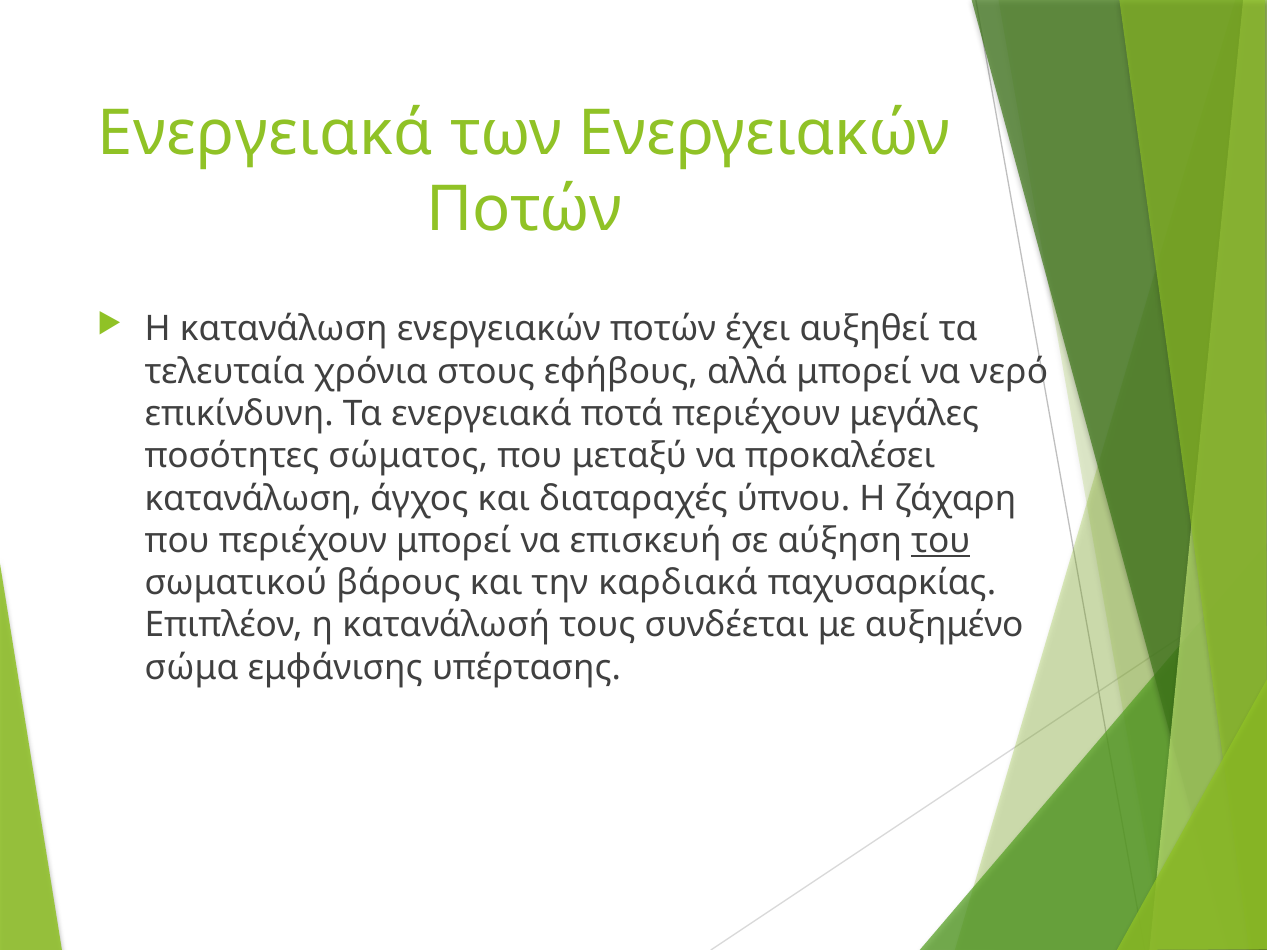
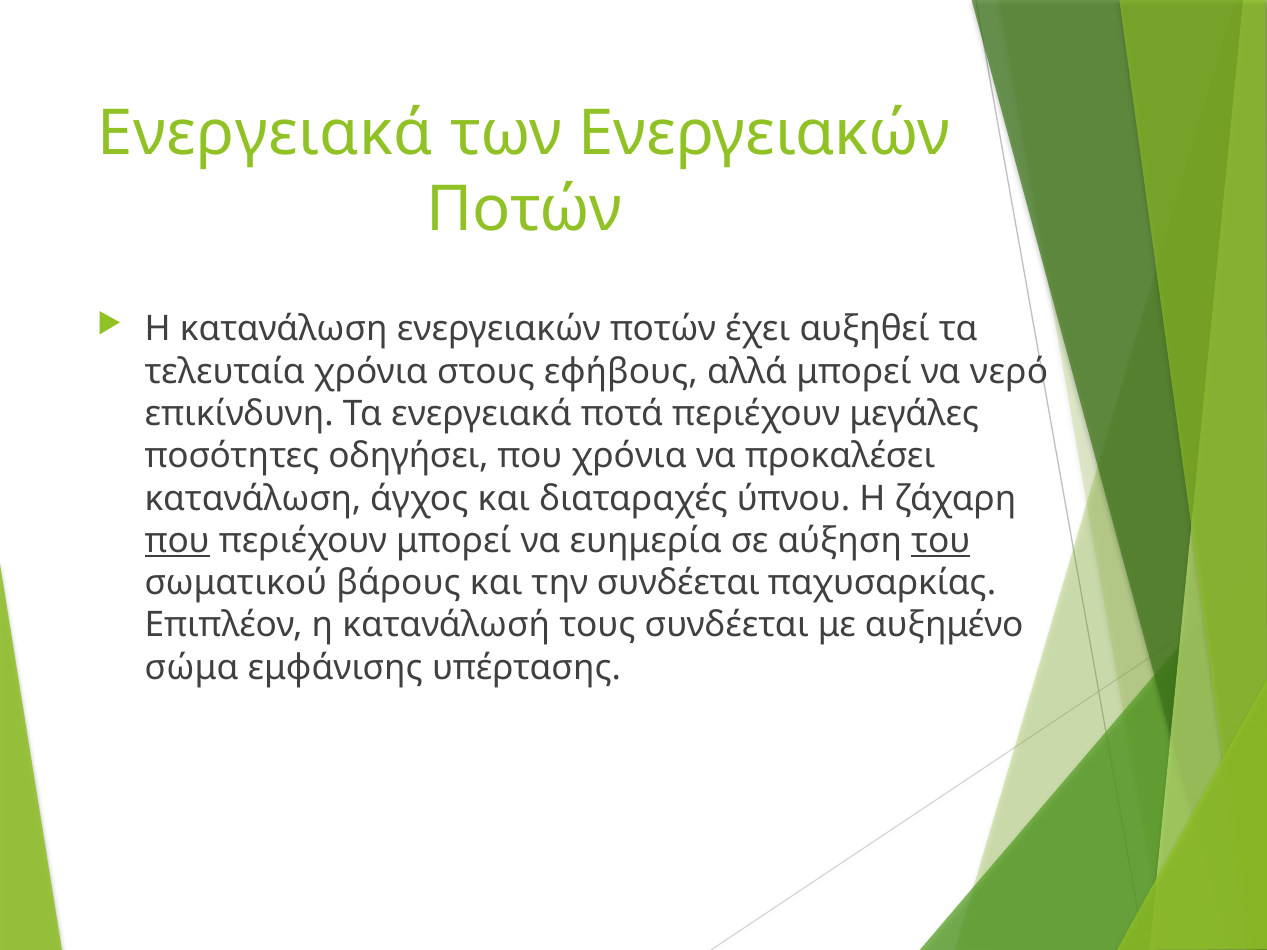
σώματος: σώματος -> οδηγήσει
που μεταξύ: μεταξύ -> χρόνια
που at (177, 541) underline: none -> present
επισκευή: επισκευή -> ευημερία
την καρδιακά: καρδιακά -> συνδέεται
